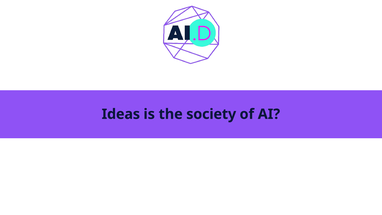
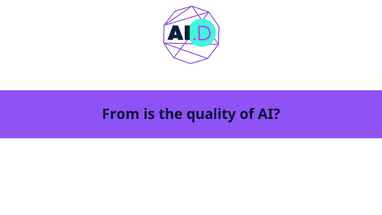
Ideas: Ideas -> From
society: society -> quality
